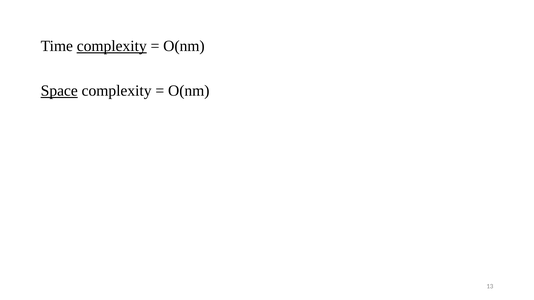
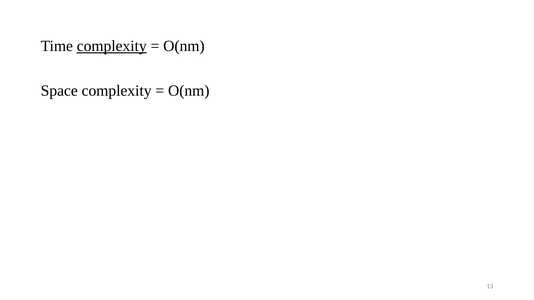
Space underline: present -> none
